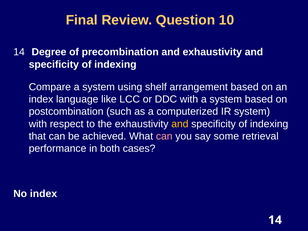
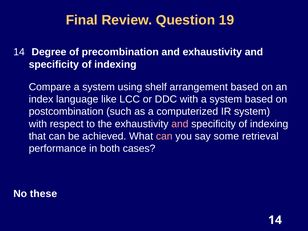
10: 10 -> 19
and at (180, 124) colour: yellow -> pink
No index: index -> these
